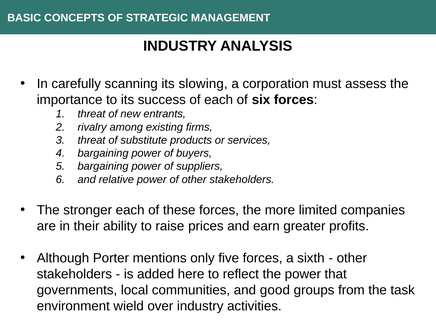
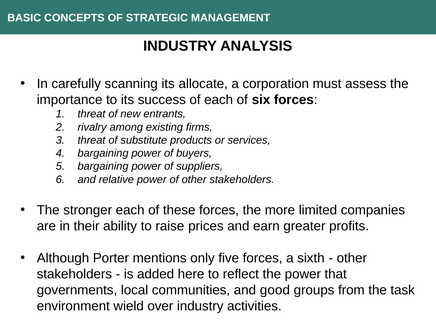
slowing: slowing -> allocate
